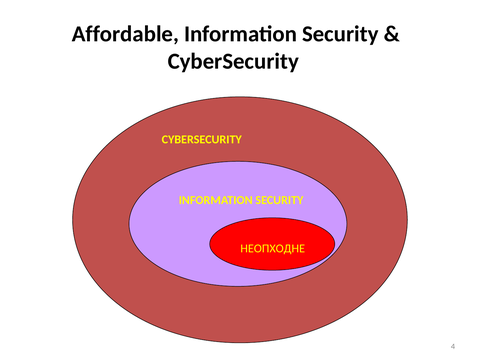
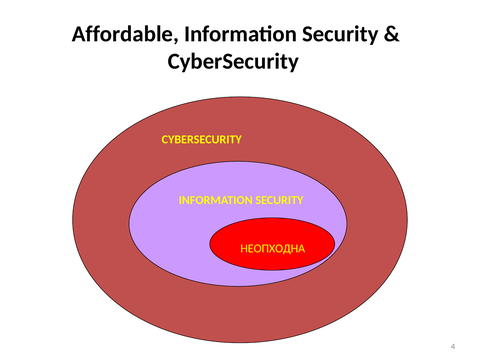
НЕОПХОДНЕ: НЕОПХОДНЕ -> НЕОПХОДНА
